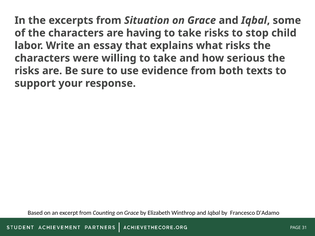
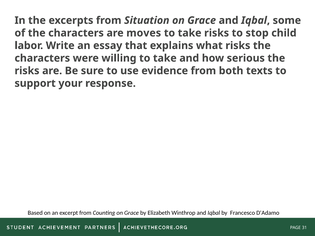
having: having -> moves
